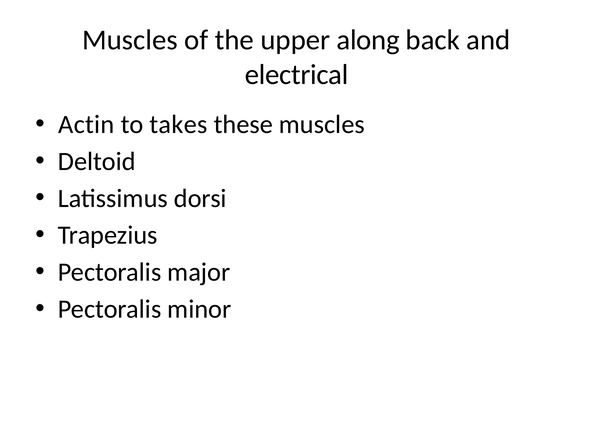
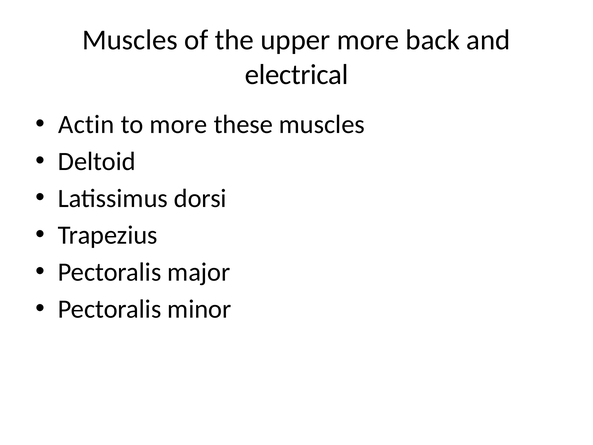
upper along: along -> more
to takes: takes -> more
